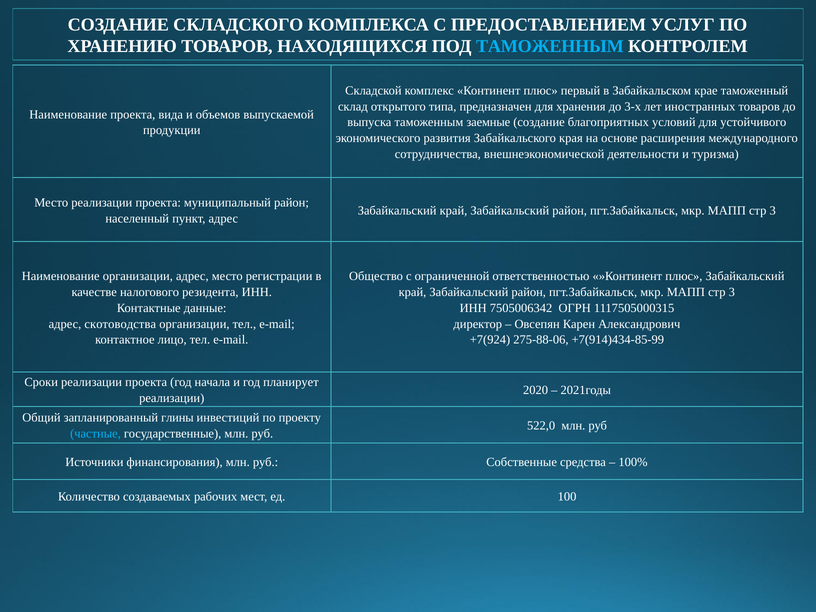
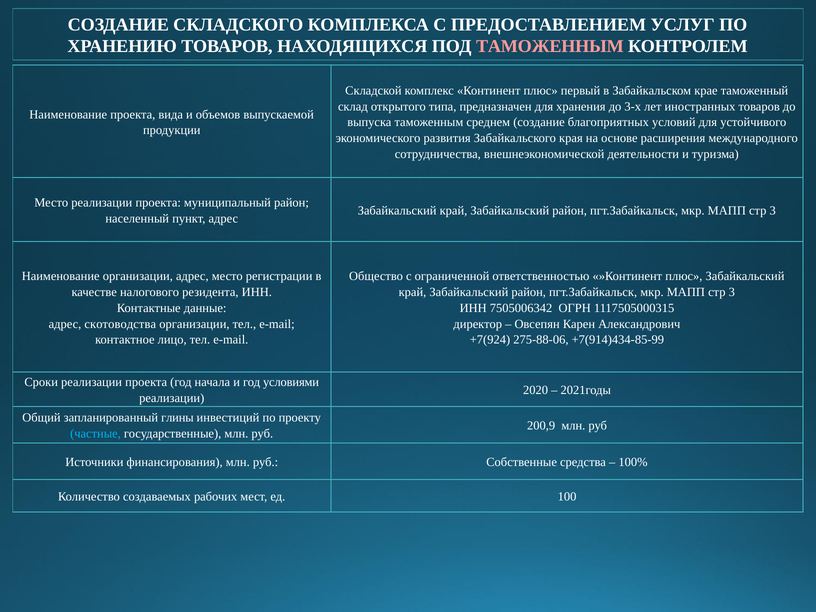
ТАМОЖЕННЫМ at (550, 46) colour: light blue -> pink
заемные: заемные -> среднем
планирует: планирует -> условиями
522,0: 522,0 -> 200,9
